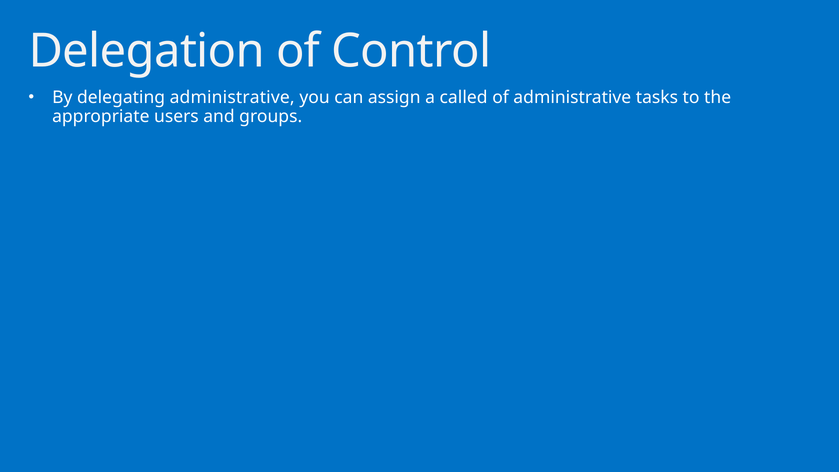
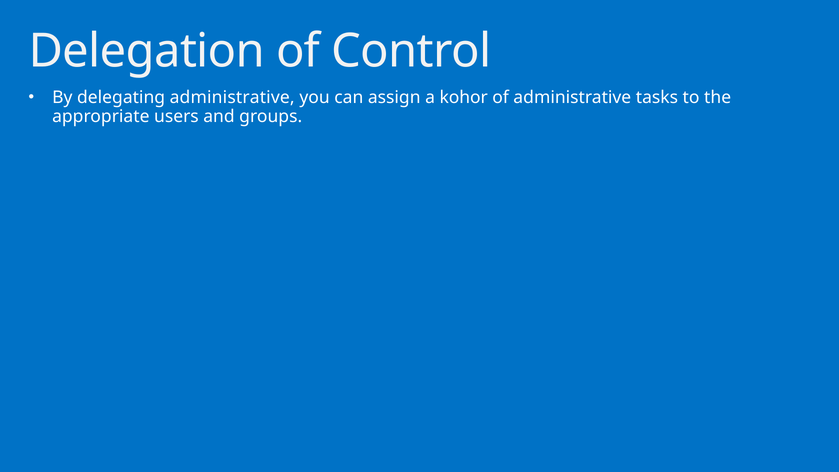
called: called -> kohor
